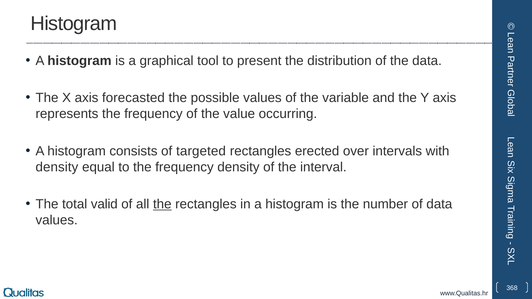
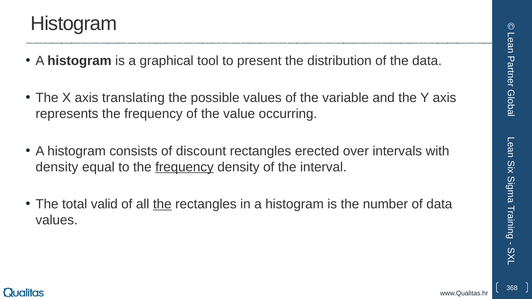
forecasted: forecasted -> translating
targeted: targeted -> discount
frequency at (184, 167) underline: none -> present
